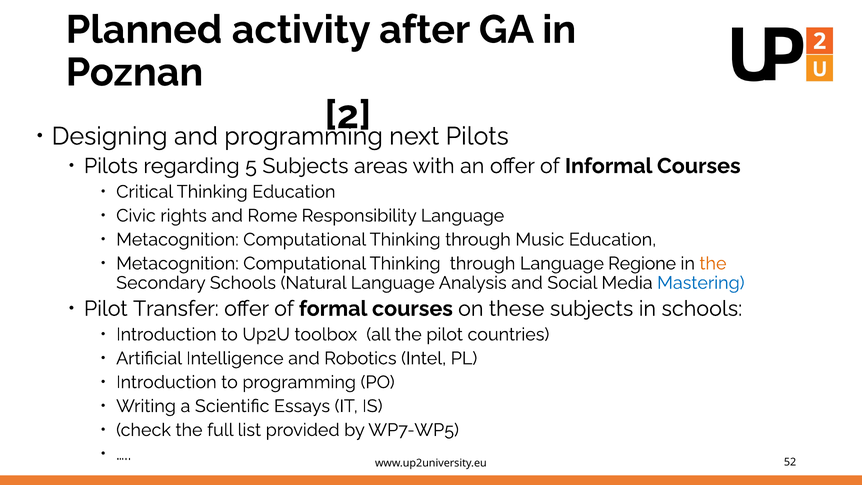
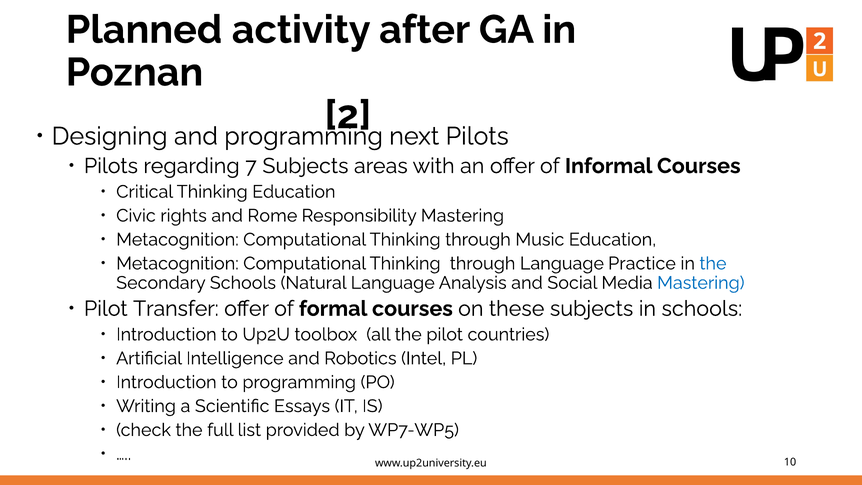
5: 5 -> 7
Responsibility Language: Language -> Mastering
Regione: Regione -> Practice
the at (713, 263) colour: orange -> blue
52: 52 -> 10
